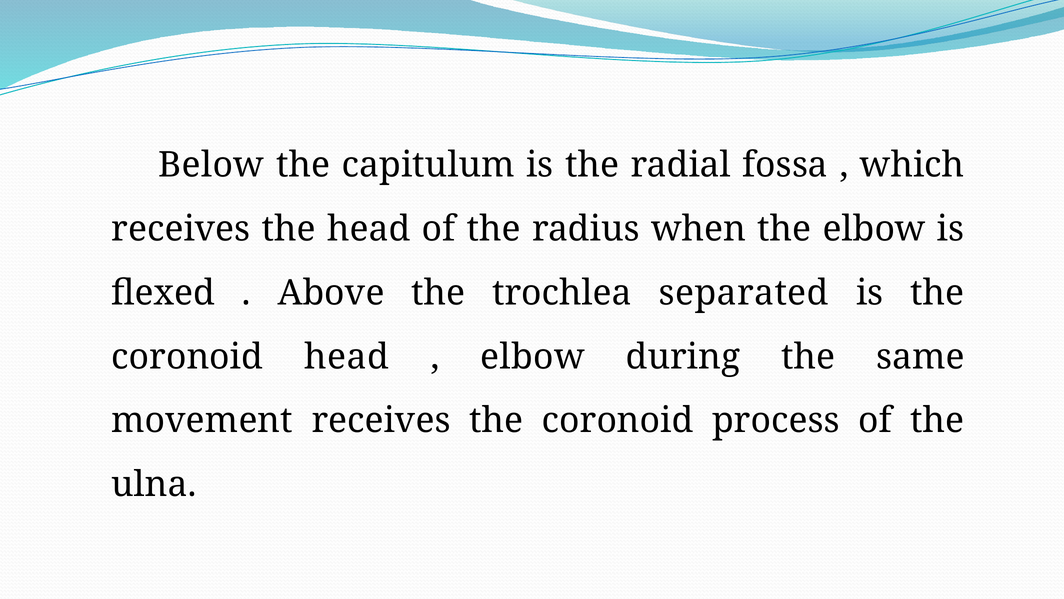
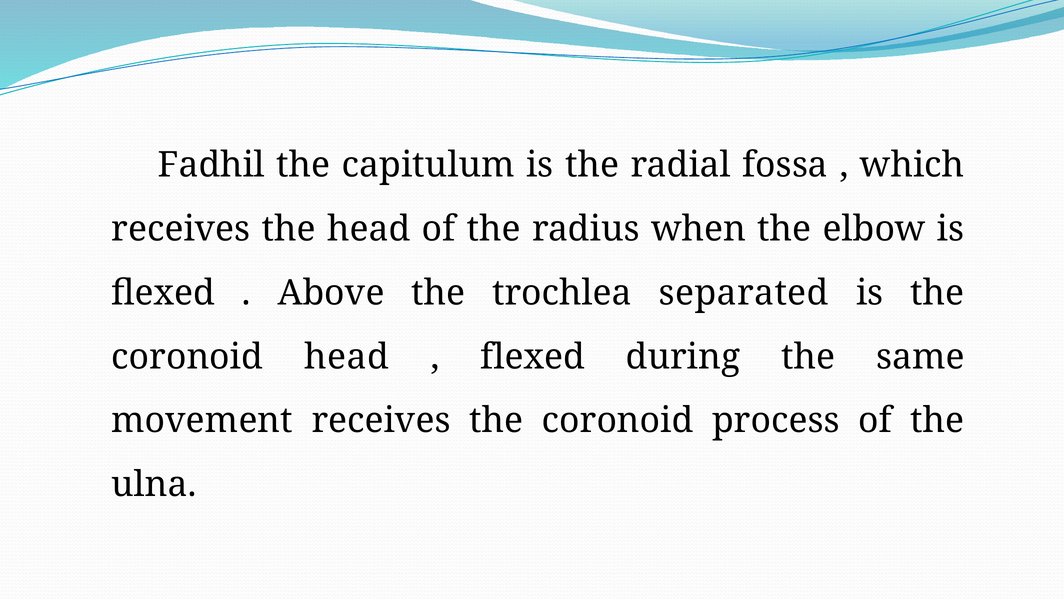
Below: Below -> Fadhil
elbow at (532, 357): elbow -> flexed
